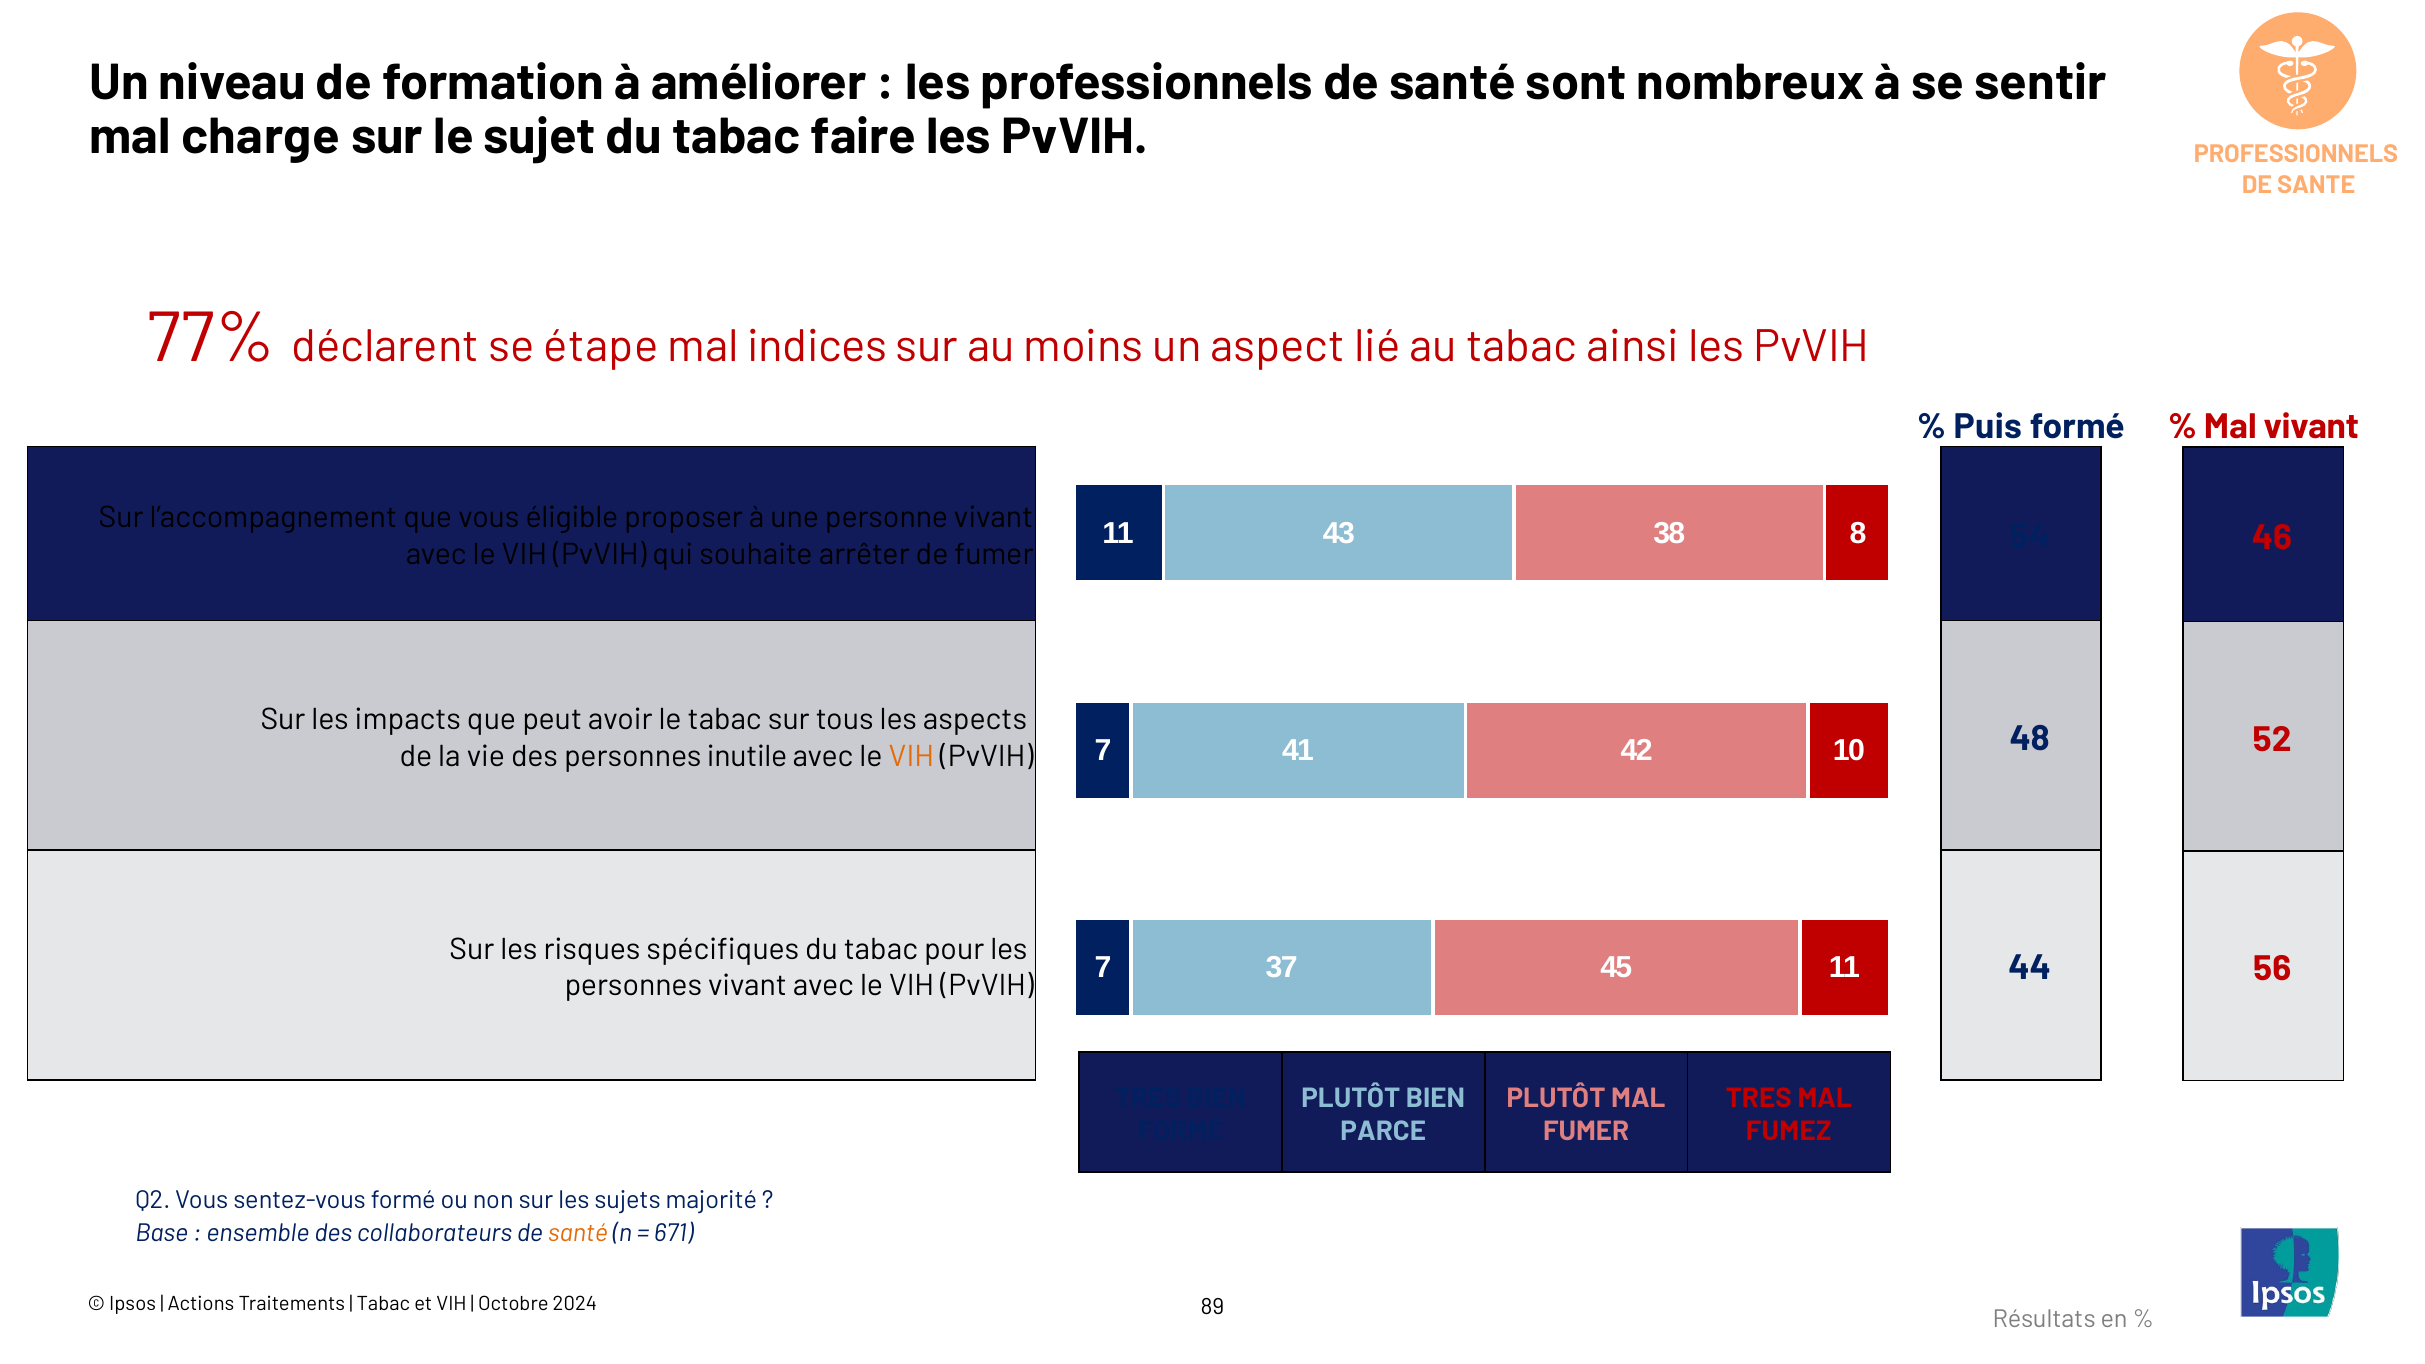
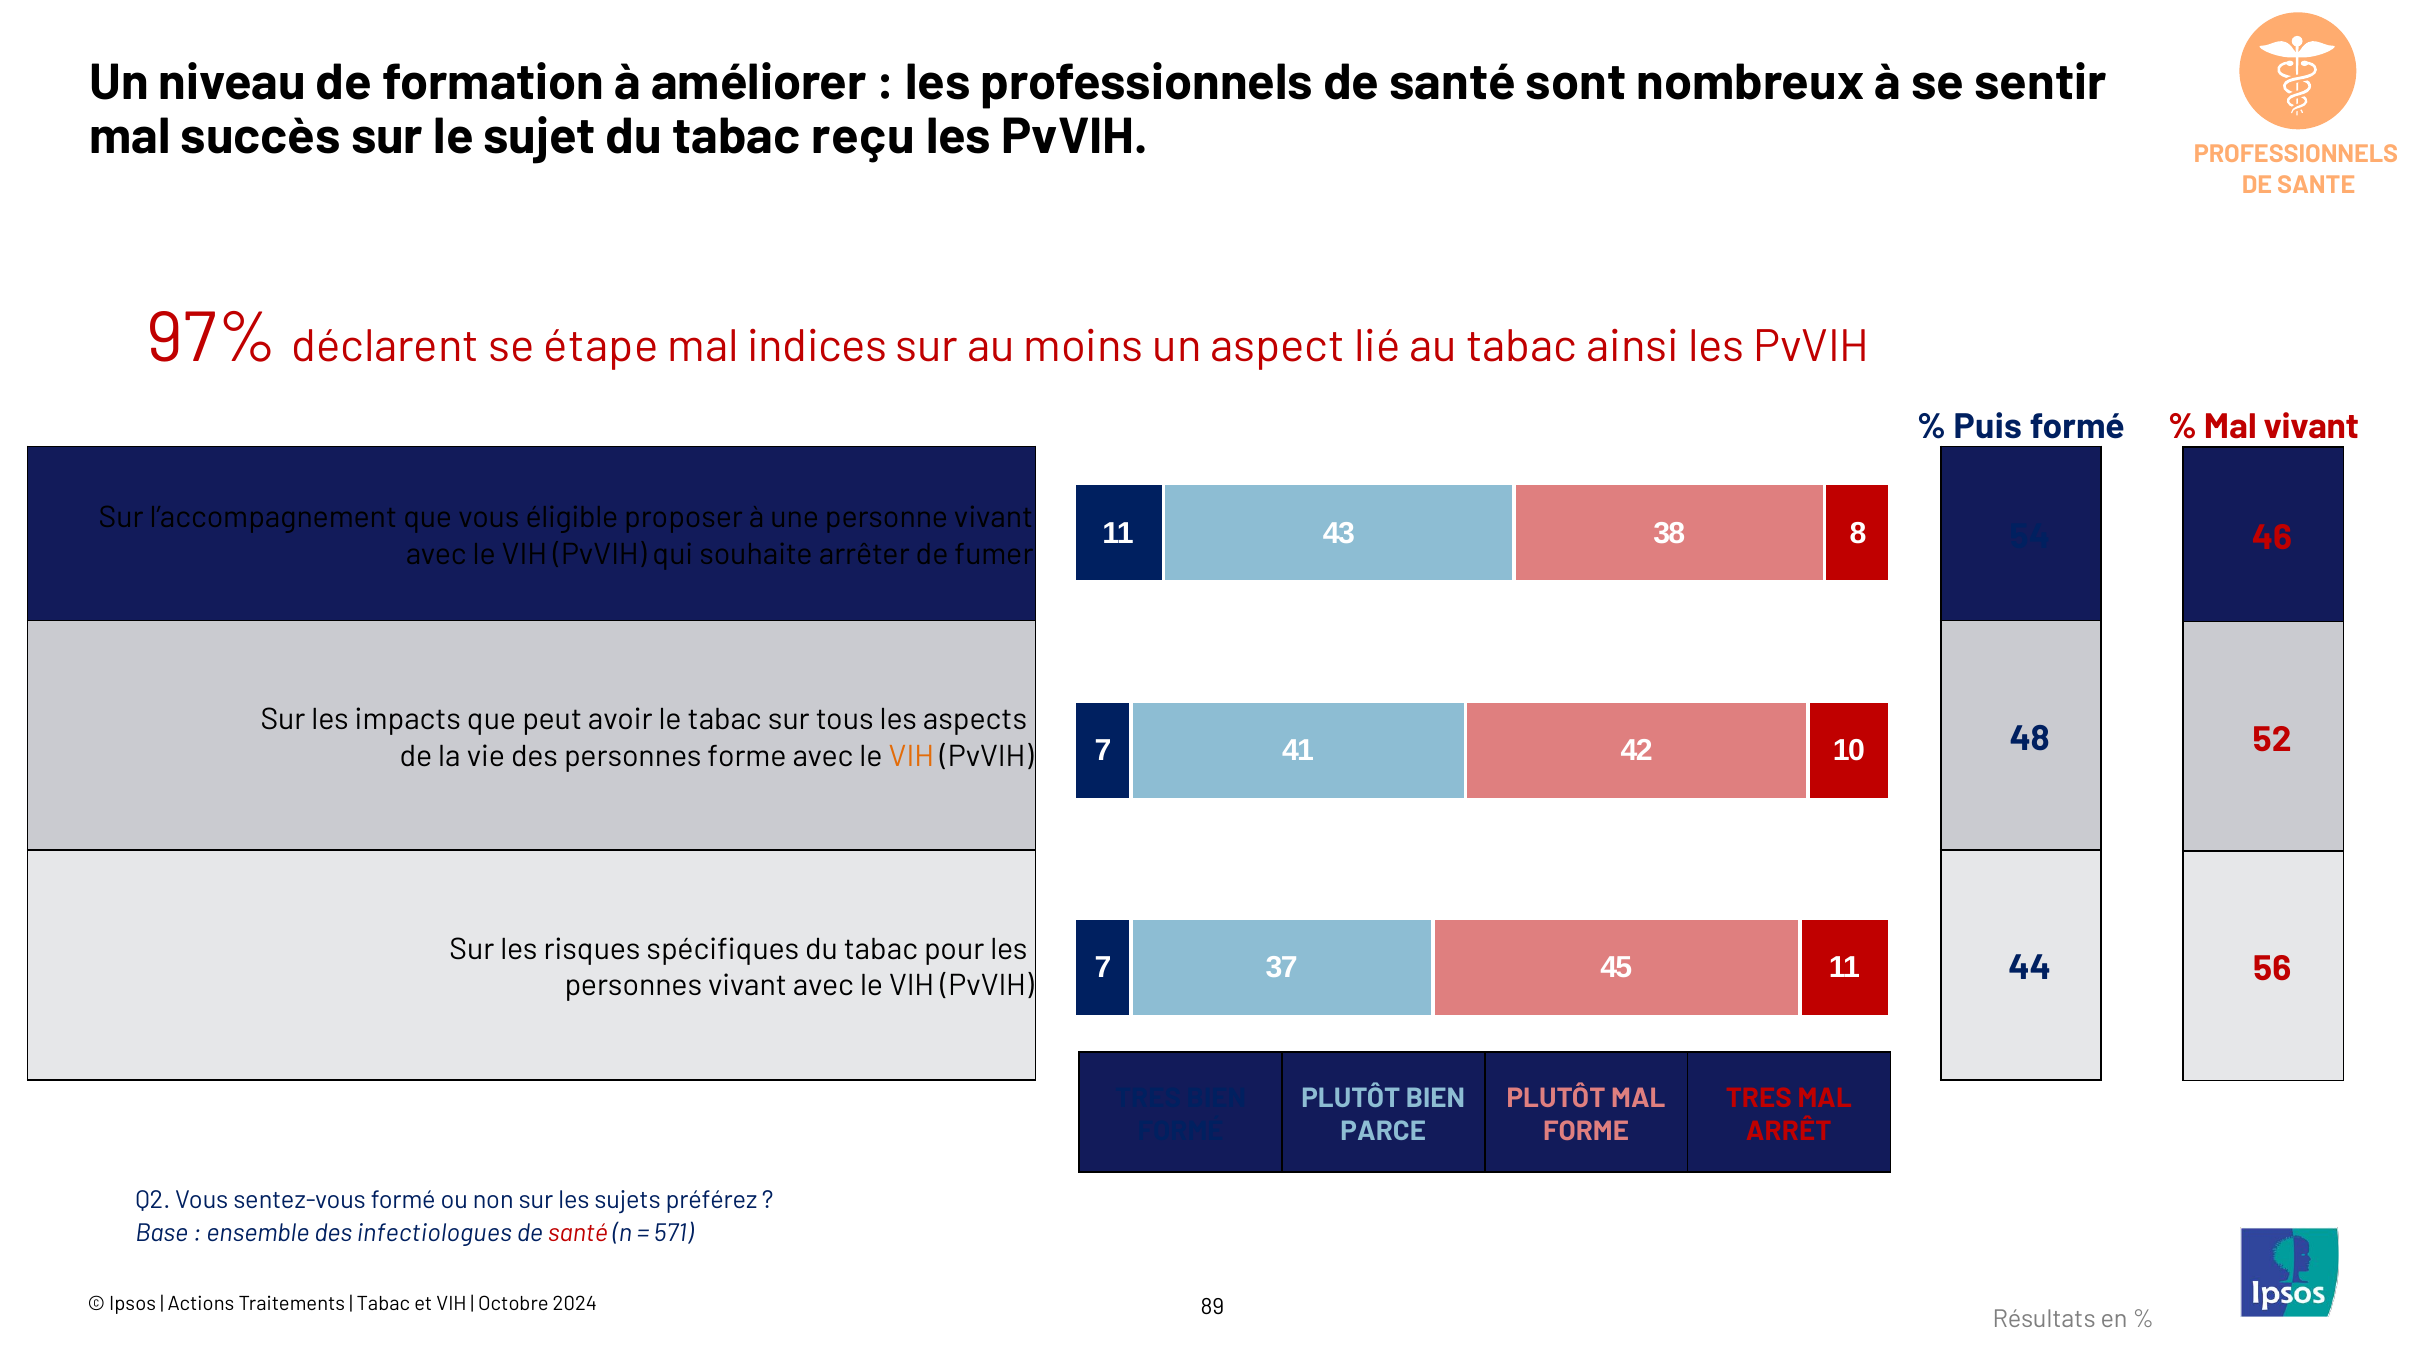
charge: charge -> succès
faire: faire -> reçu
77%: 77% -> 97%
personnes inutile: inutile -> forme
FUMER at (1586, 1132): FUMER -> FORME
FUMEZ: FUMEZ -> ARRÊT
majorité: majorité -> préférez
collaborateurs: collaborateurs -> infectiologues
santé at (578, 1233) colour: orange -> red
671: 671 -> 571
